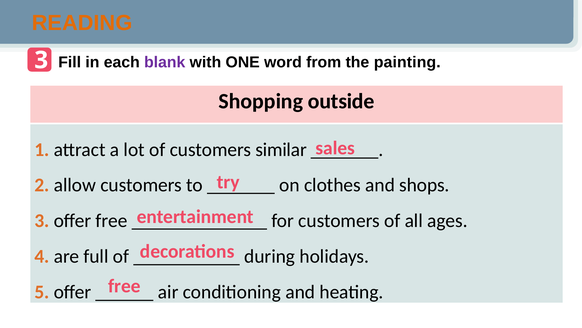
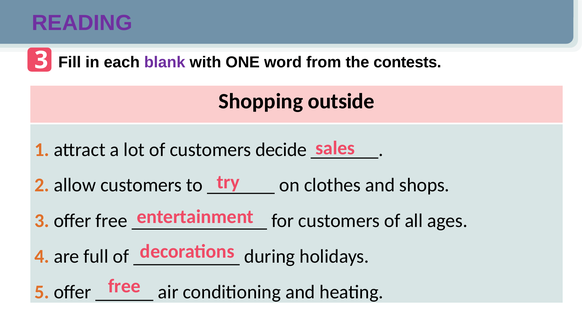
READING colour: orange -> purple
painting: painting -> contests
similar: similar -> decide
